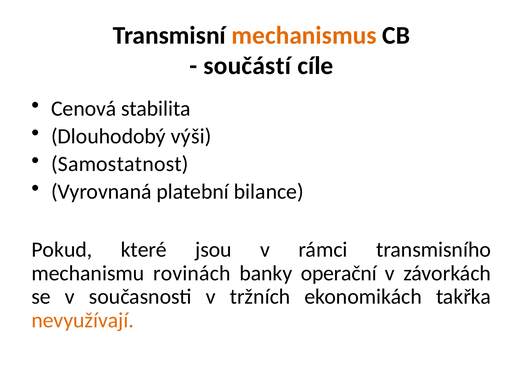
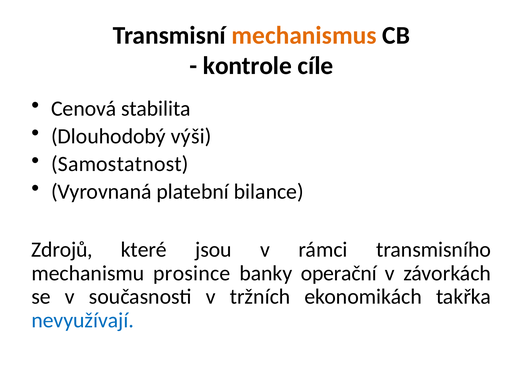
součástí: součástí -> kontrole
Pokud: Pokud -> Zdrojů
rovinách: rovinách -> prosince
nevyužívají colour: orange -> blue
